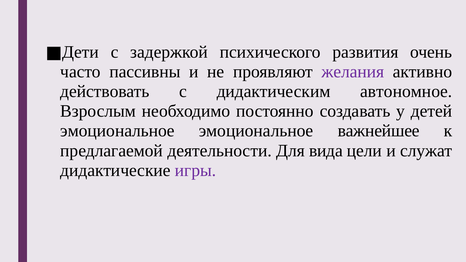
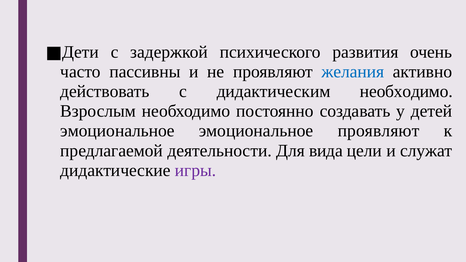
желания colour: purple -> blue
дидактическим автономное: автономное -> необходимо
эмоциональное важнейшее: важнейшее -> проявляют
